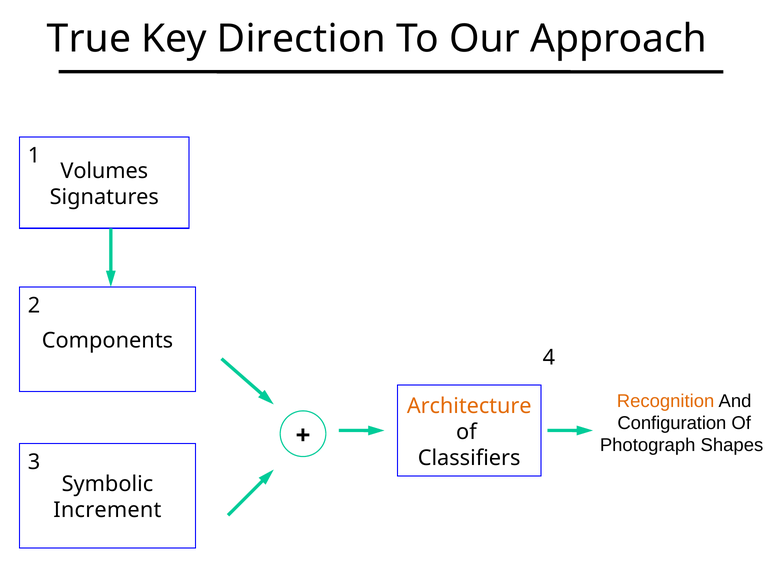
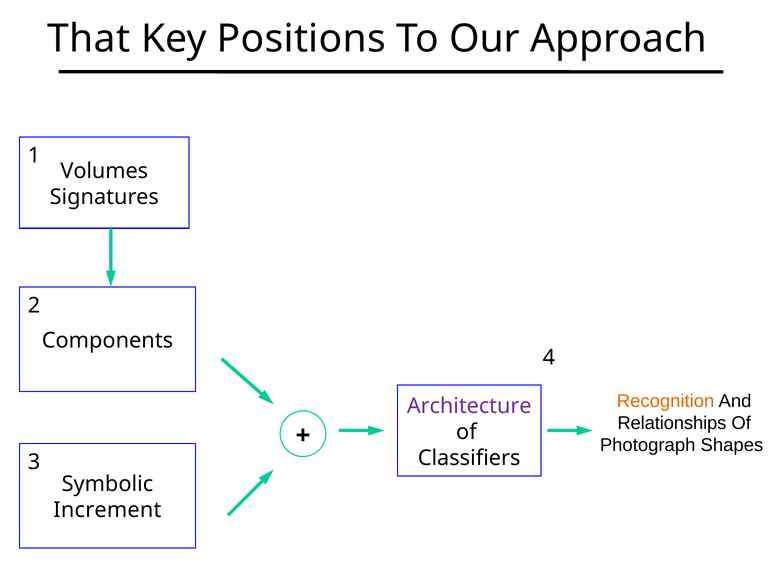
True: True -> That
Direction: Direction -> Positions
Architecture colour: orange -> purple
Configuration: Configuration -> Relationships
